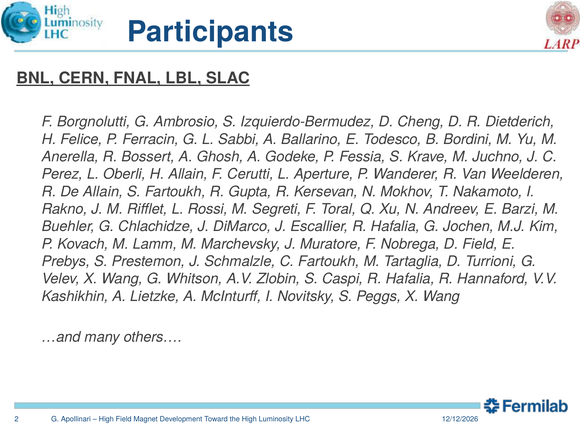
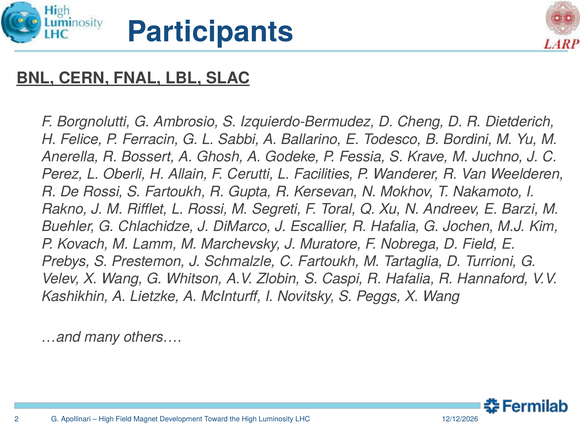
Aperture: Aperture -> Facilities
De Allain: Allain -> Rossi
